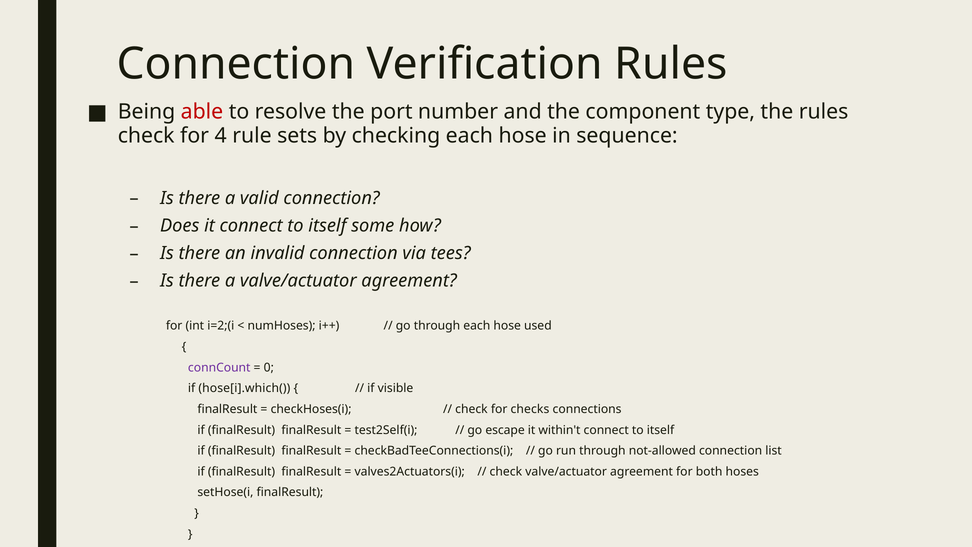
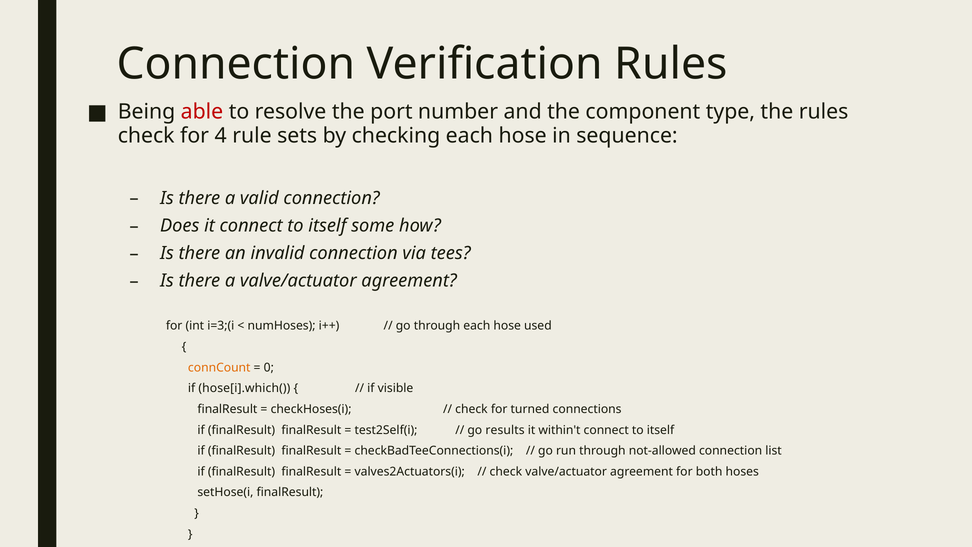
i=2;(i: i=2;(i -> i=3;(i
connCount colour: purple -> orange
checks: checks -> turned
escape: escape -> results
